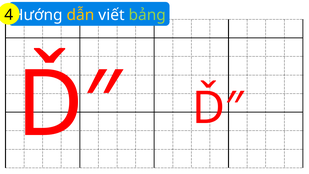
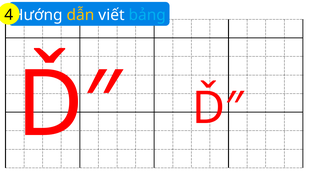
bảng colour: light green -> light blue
